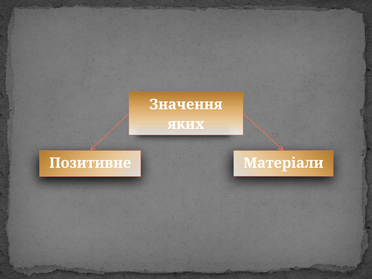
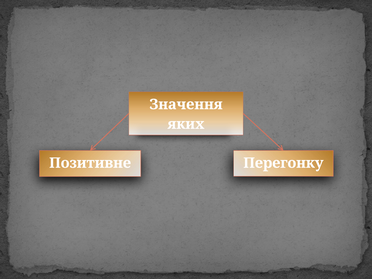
Матеріали: Матеріали -> Перегонку
